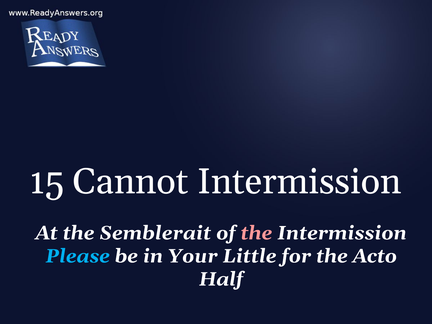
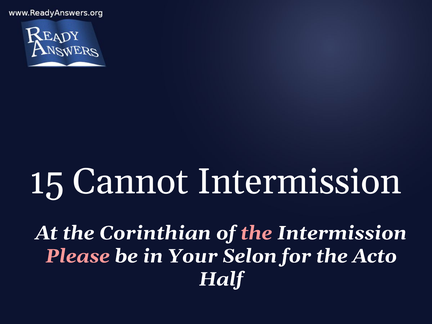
Semblerait: Semblerait -> Corinthian
Please colour: light blue -> pink
Little: Little -> Selon
